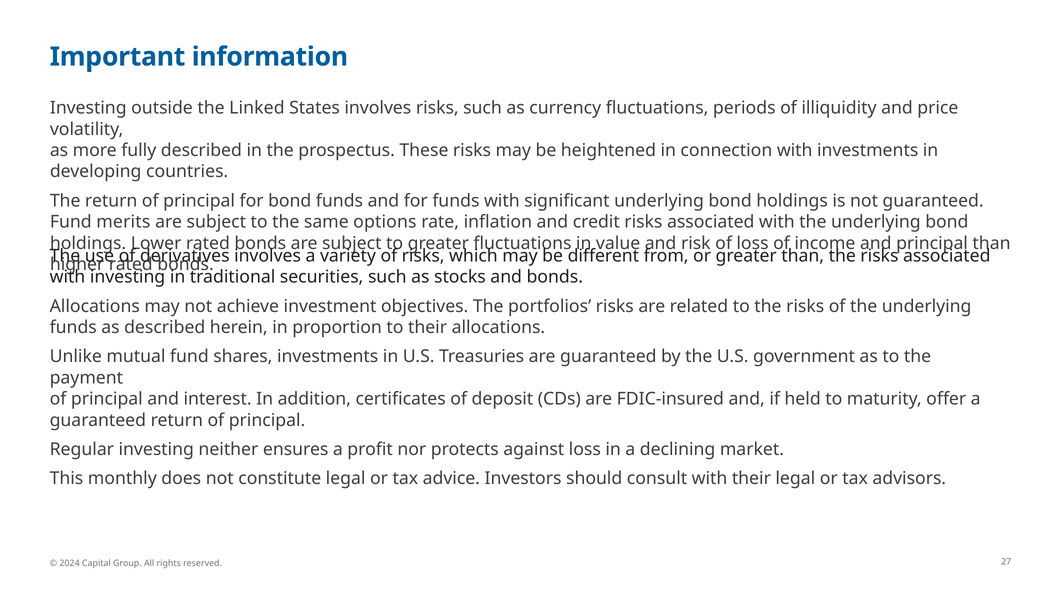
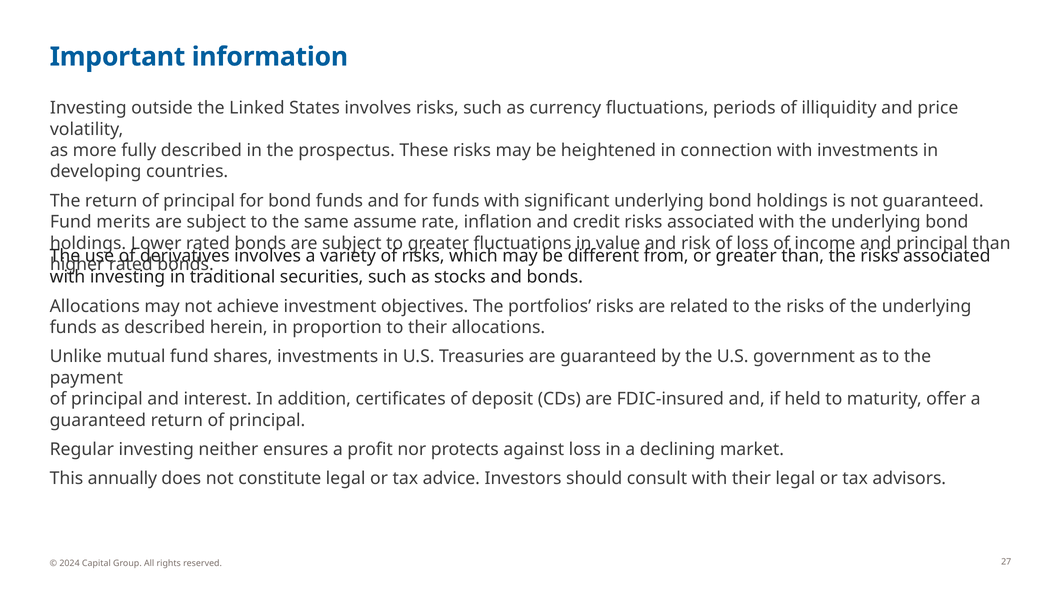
options: options -> assume
monthly: monthly -> annually
